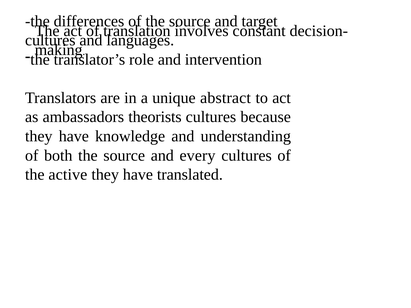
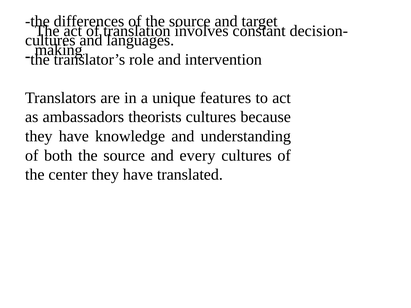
abstract: abstract -> features
active: active -> center
